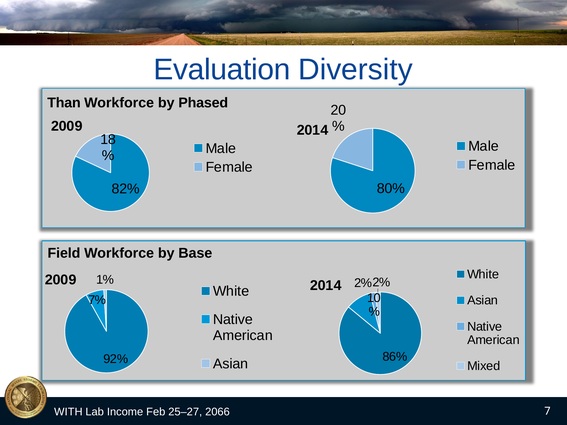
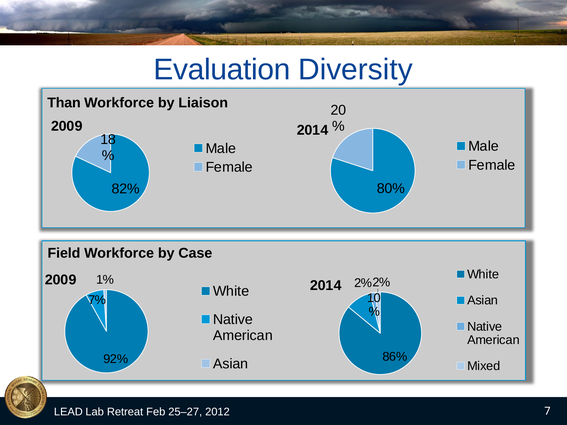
Phased: Phased -> Liaison
Base: Base -> Case
WITH: WITH -> LEAD
Income: Income -> Retreat
2066: 2066 -> 2012
